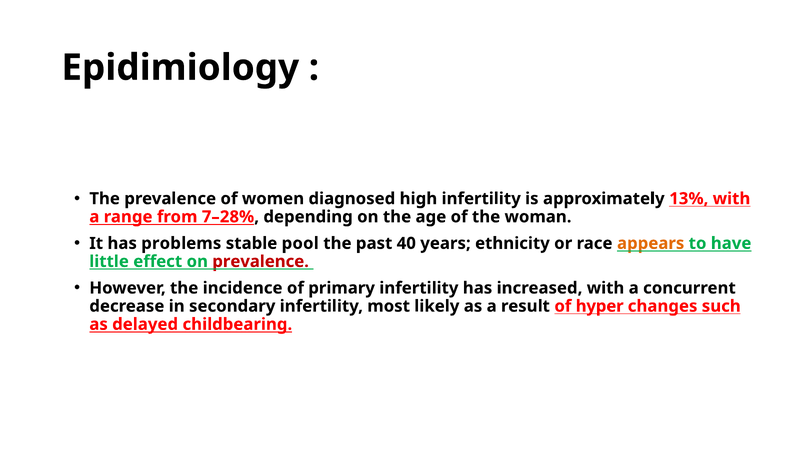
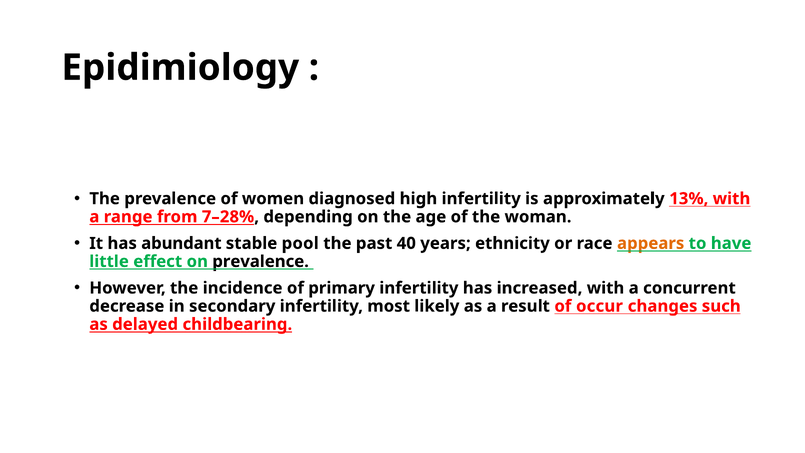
problems: problems -> abundant
prevalence at (261, 261) colour: red -> black
hyper: hyper -> occur
